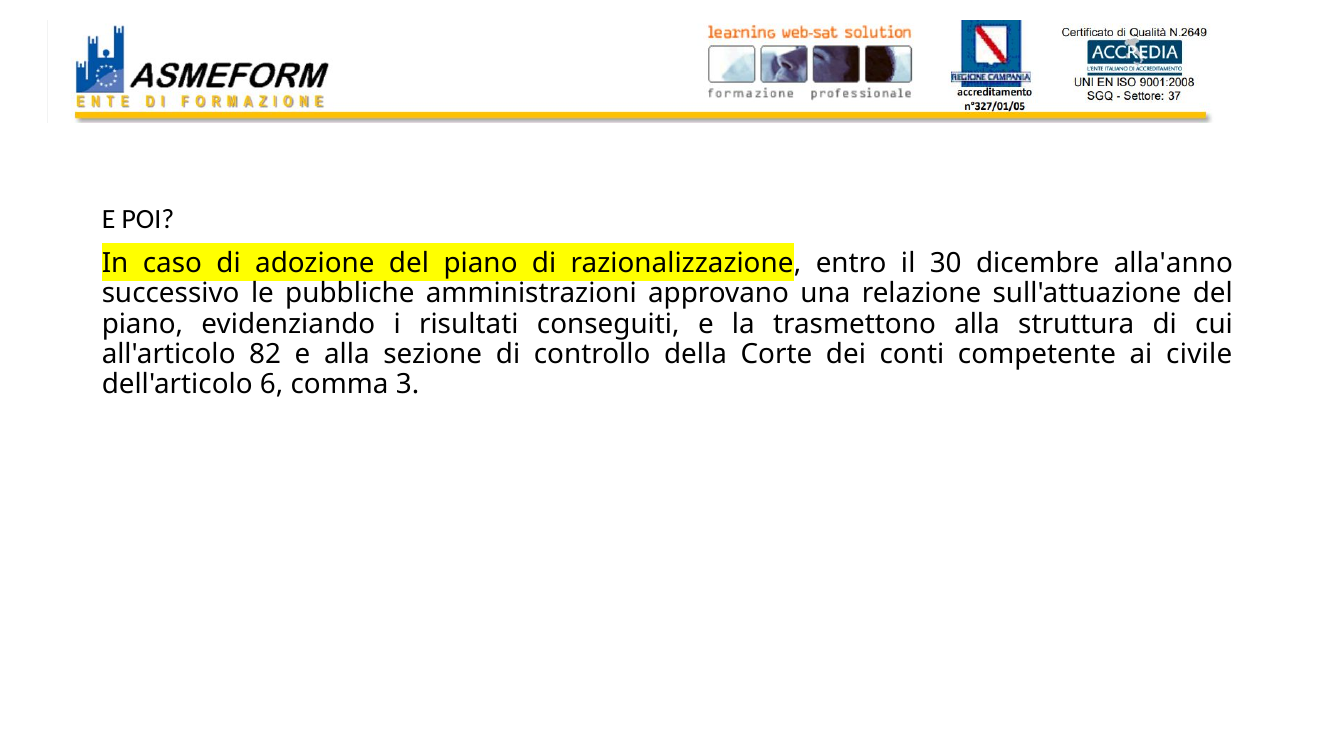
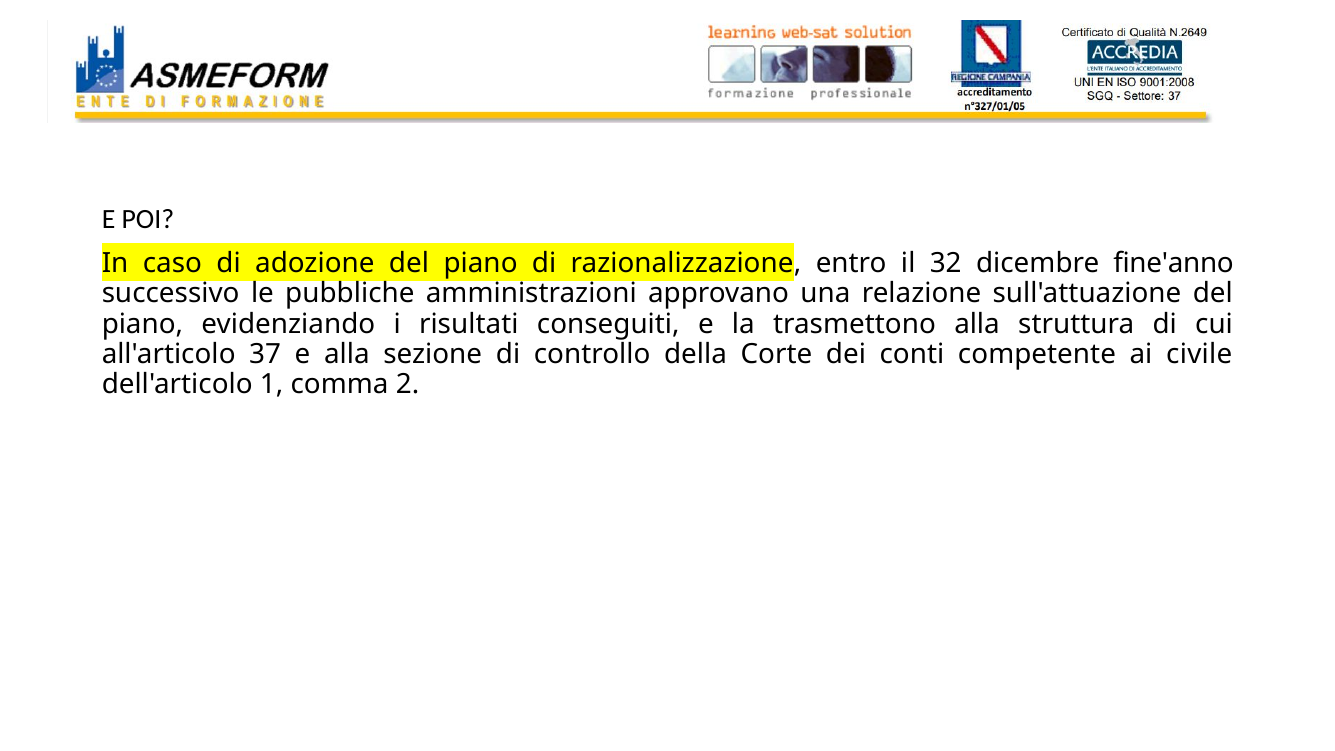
30: 30 -> 32
alla'anno: alla'anno -> fine'anno
82: 82 -> 37
6: 6 -> 1
3: 3 -> 2
